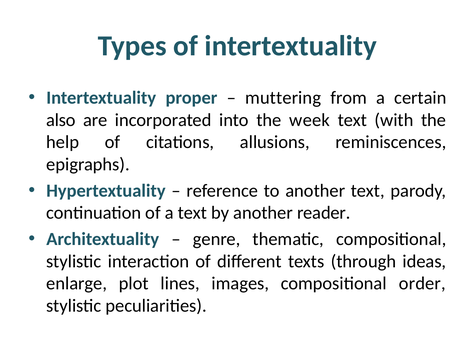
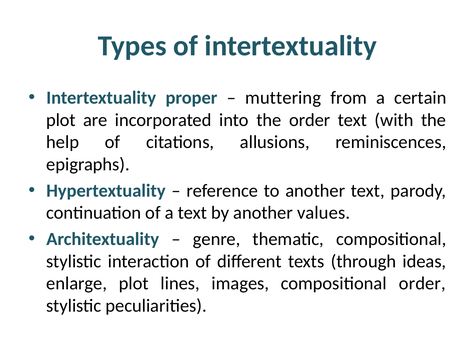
also at (61, 120): also -> plot
the week: week -> order
reader: reader -> values
